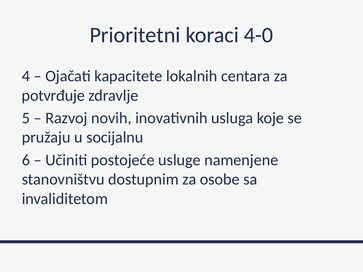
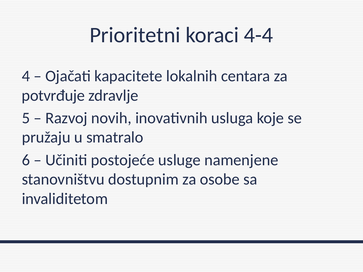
4-0: 4-0 -> 4-4
socijalnu: socijalnu -> smatralo
